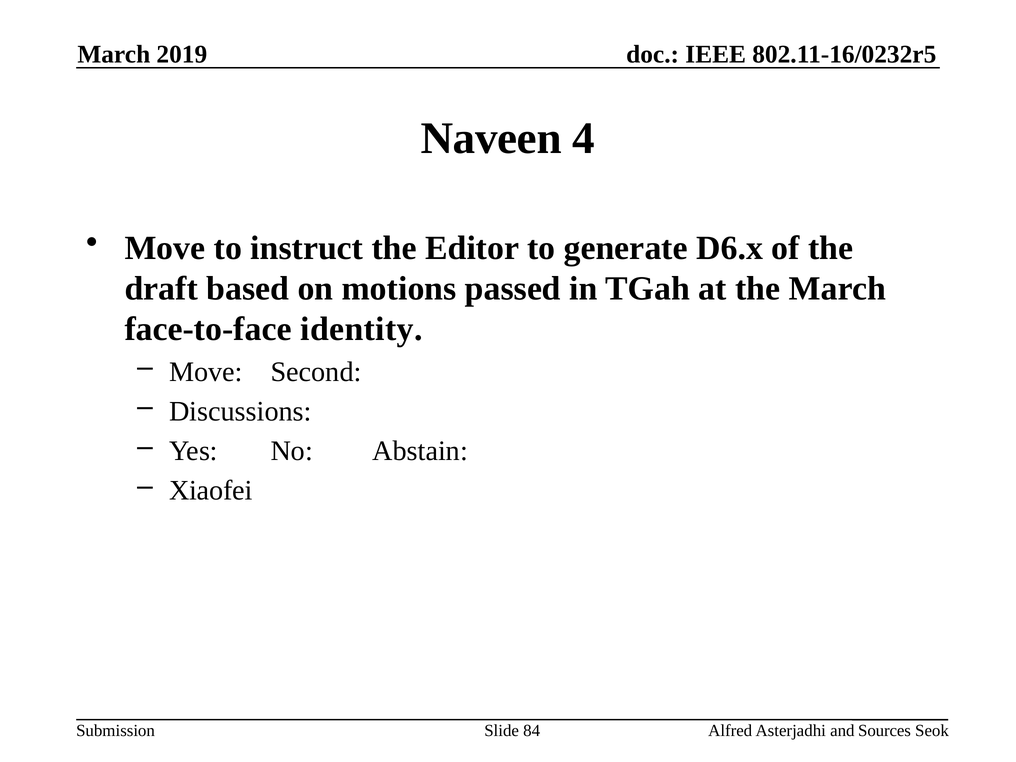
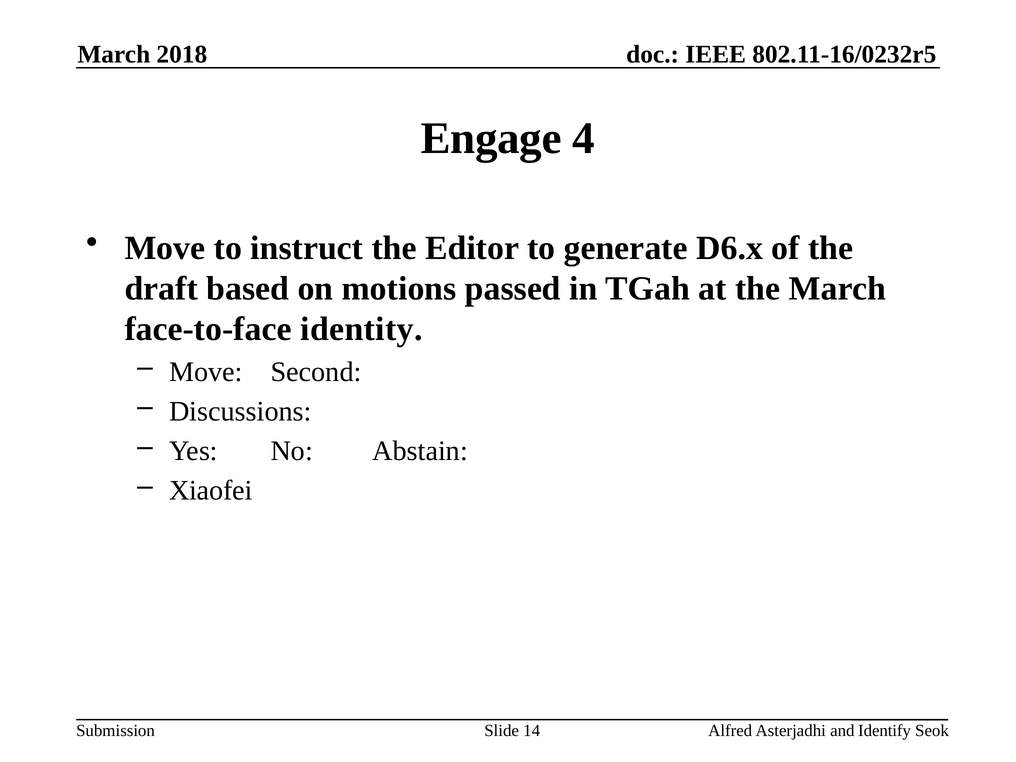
2019: 2019 -> 2018
Naveen: Naveen -> Engage
84: 84 -> 14
Sources: Sources -> Identify
